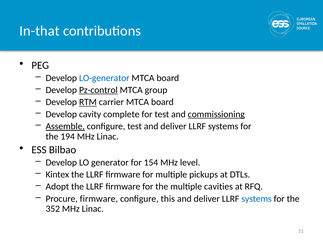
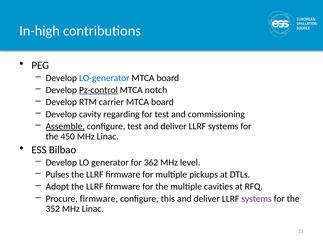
In-that: In-that -> In-high
group: group -> notch
RTM underline: present -> none
complete: complete -> regarding
commissioning underline: present -> none
194: 194 -> 450
154: 154 -> 362
Kintex: Kintex -> Pulses
systems at (257, 199) colour: blue -> purple
